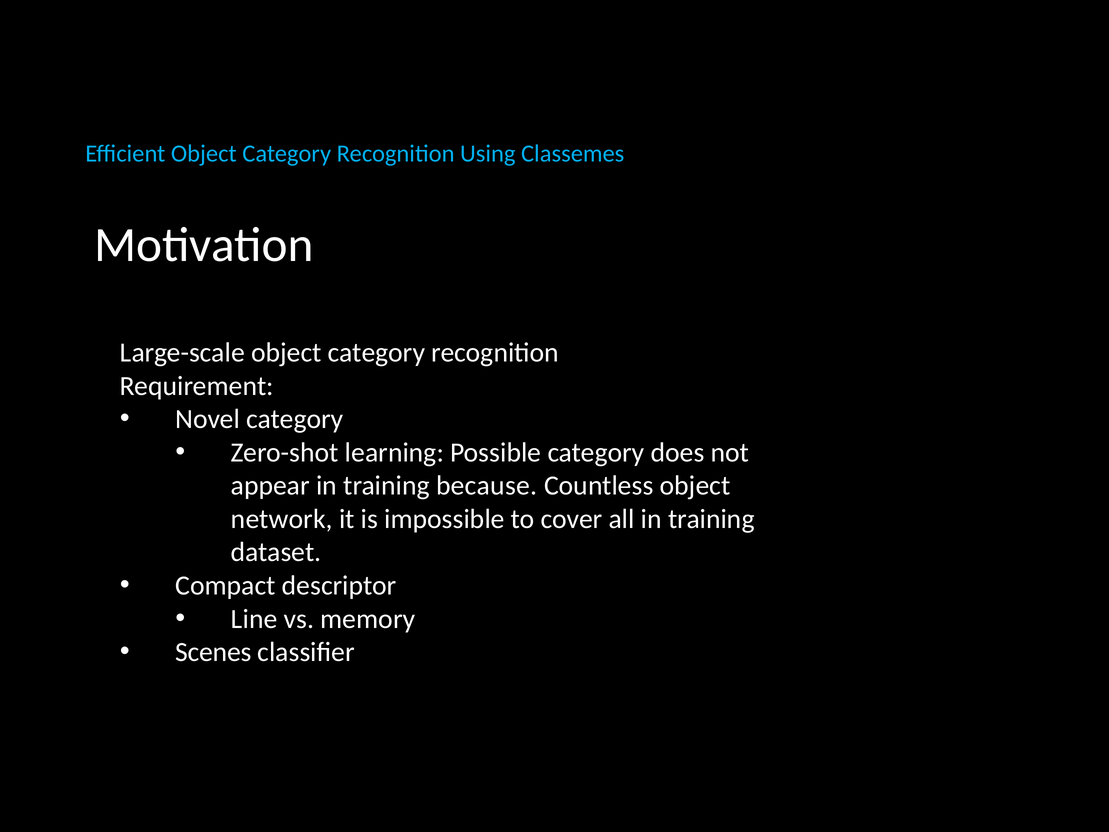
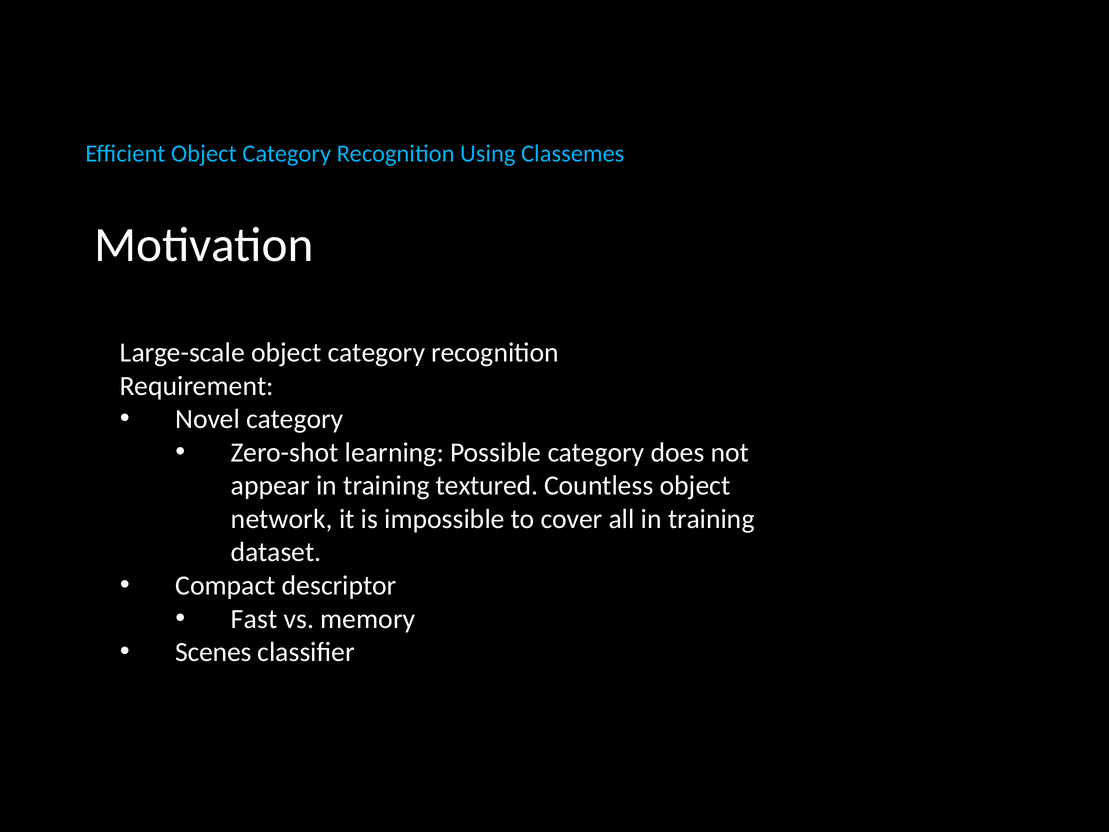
because: because -> textured
Line: Line -> Fast
